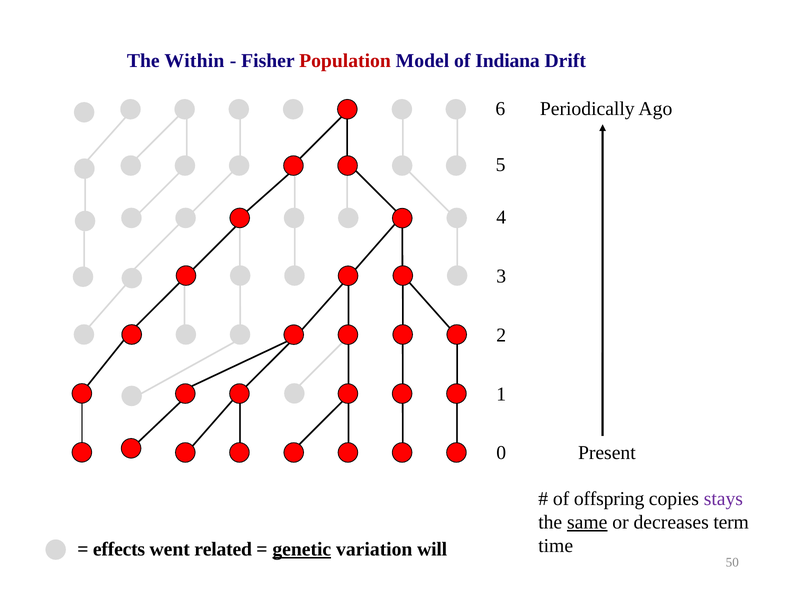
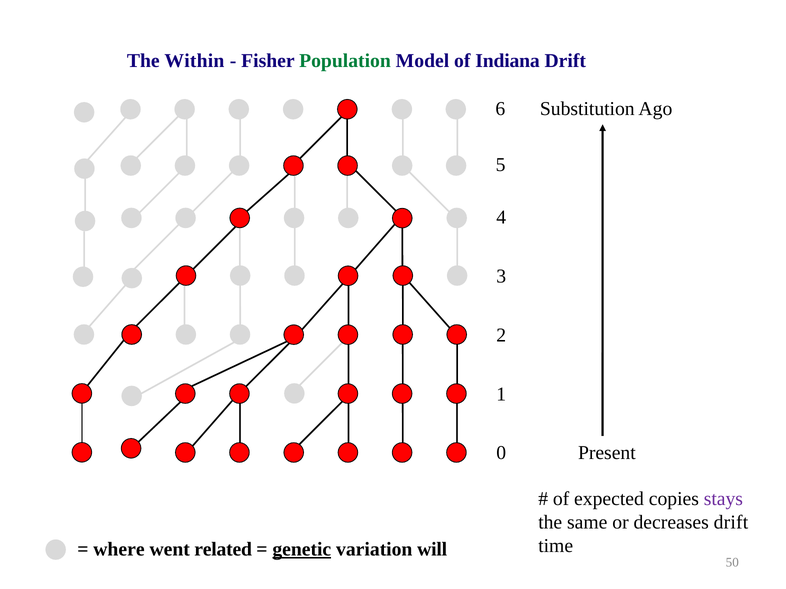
Population colour: red -> green
Periodically: Periodically -> Substitution
offspring: offspring -> expected
same underline: present -> none
decreases term: term -> drift
effects: effects -> where
